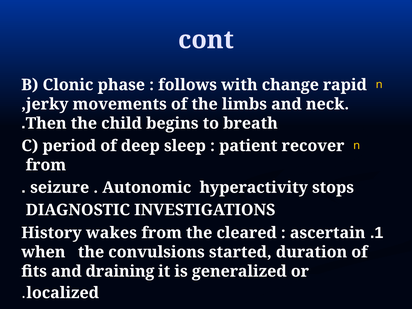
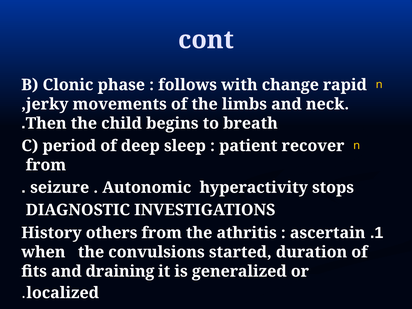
wakes: wakes -> others
cleared: cleared -> athritis
